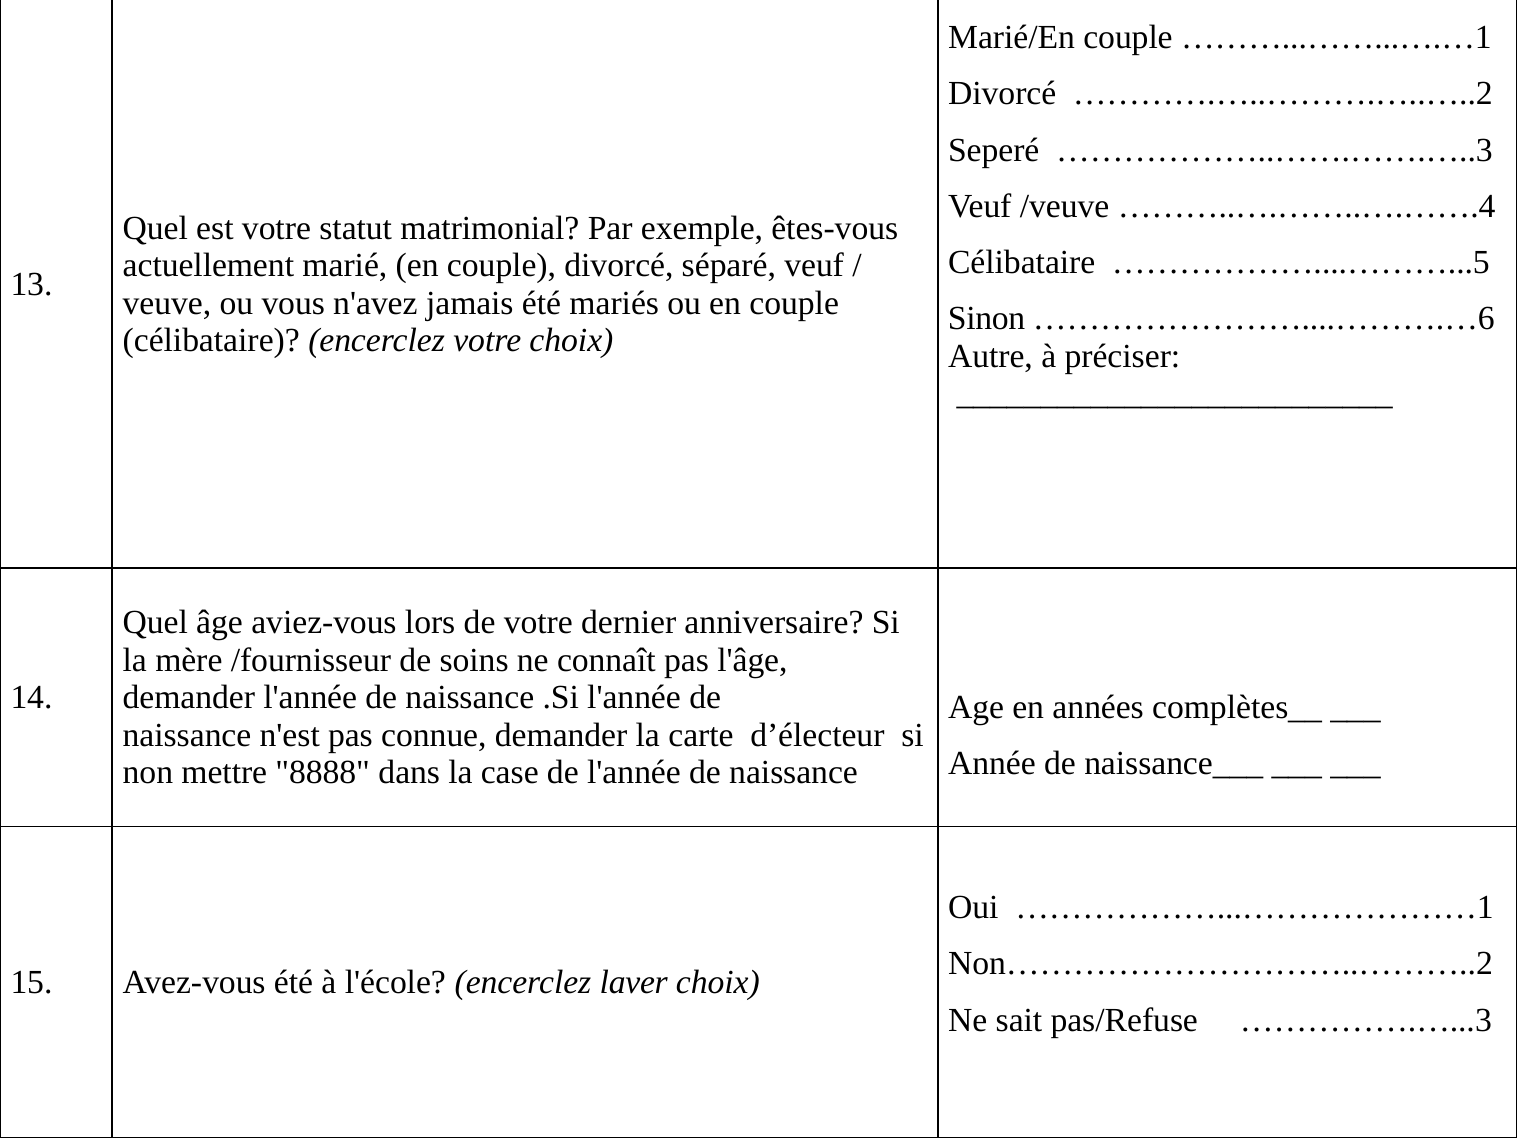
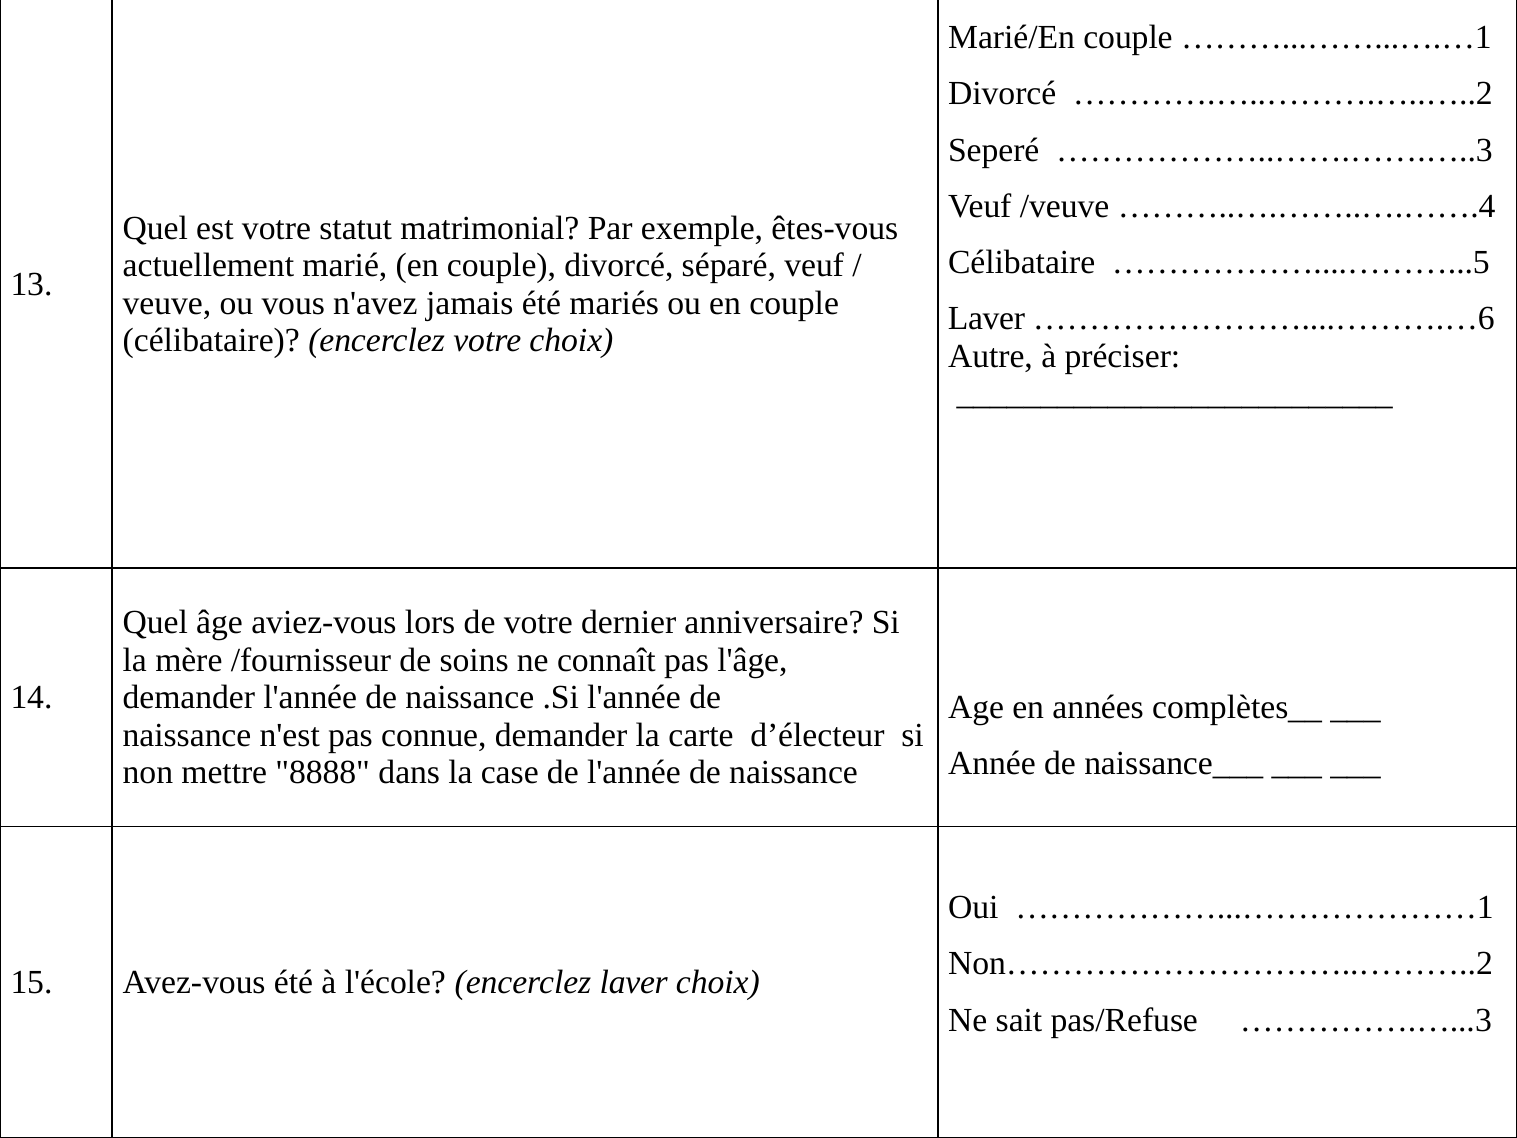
Sinon at (986, 318): Sinon -> Laver
